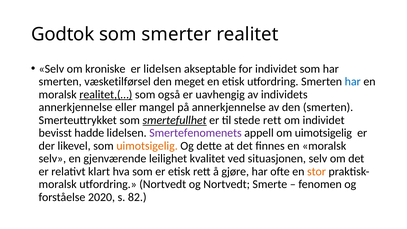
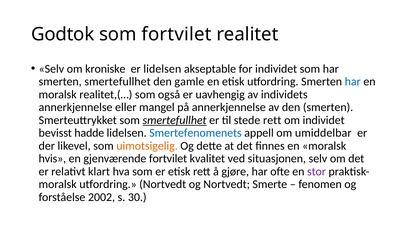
som smerter: smerter -> fortvilet
smerten væsketilførsel: væsketilførsel -> smertefullhet
meget: meget -> gamle
realitet,(… underline: present -> none
Smertefenomenets colour: purple -> blue
om uimotsigelig: uimotsigelig -> umiddelbar
selv at (52, 159): selv -> hvis
gjenværende leilighet: leilighet -> fortvilet
stor colour: orange -> purple
2020: 2020 -> 2002
82: 82 -> 30
